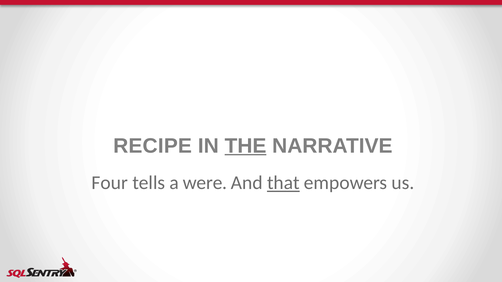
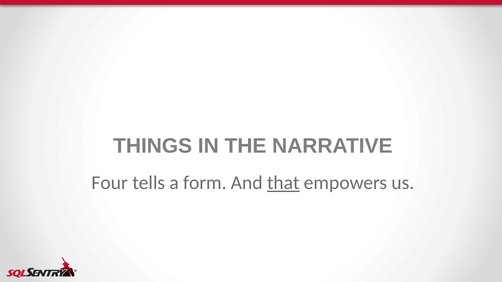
RECIPE: RECIPE -> THINGS
THE underline: present -> none
were: were -> form
